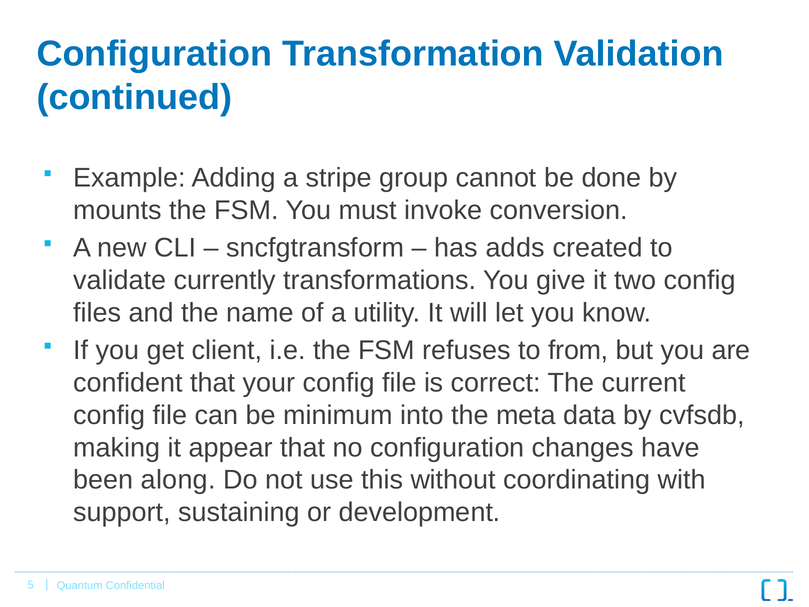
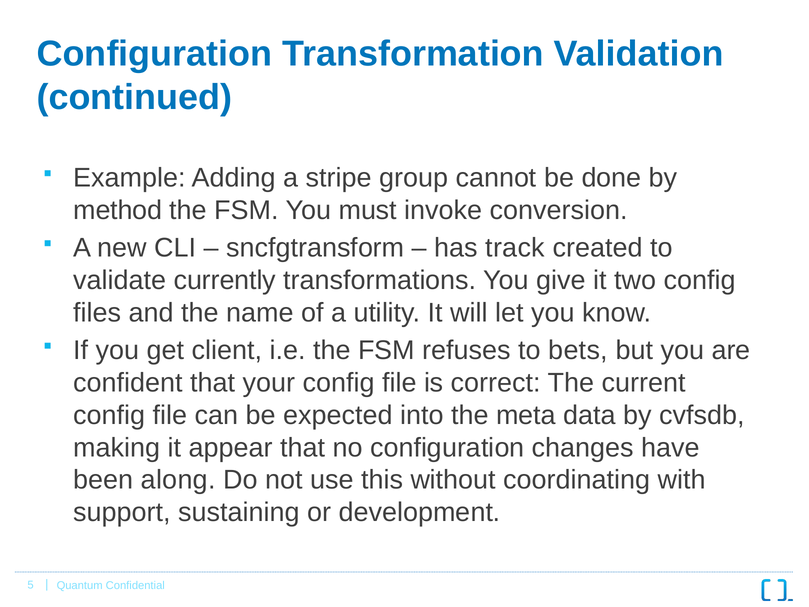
mounts: mounts -> method
adds: adds -> track
from: from -> bets
minimum: minimum -> expected
